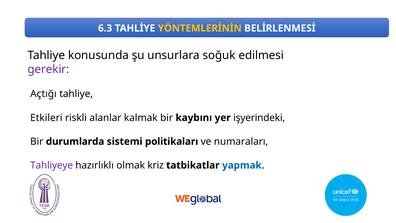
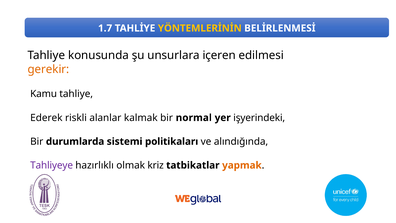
6.3: 6.3 -> 1.7
soğuk: soğuk -> içeren
gerekir colour: purple -> orange
Açtığı: Açtığı -> Kamu
Etkileri: Etkileri -> Ederek
kaybını: kaybını -> normal
numaraları: numaraları -> alındığında
yapmak colour: blue -> orange
